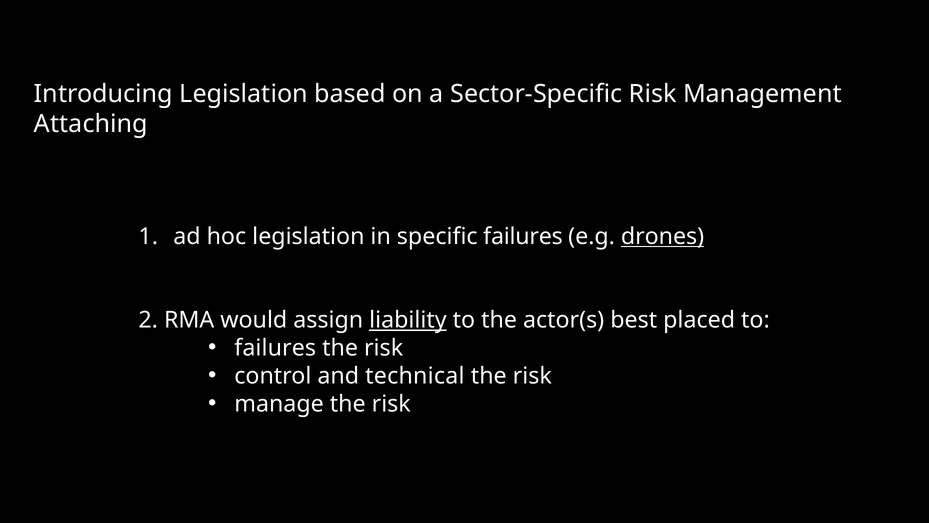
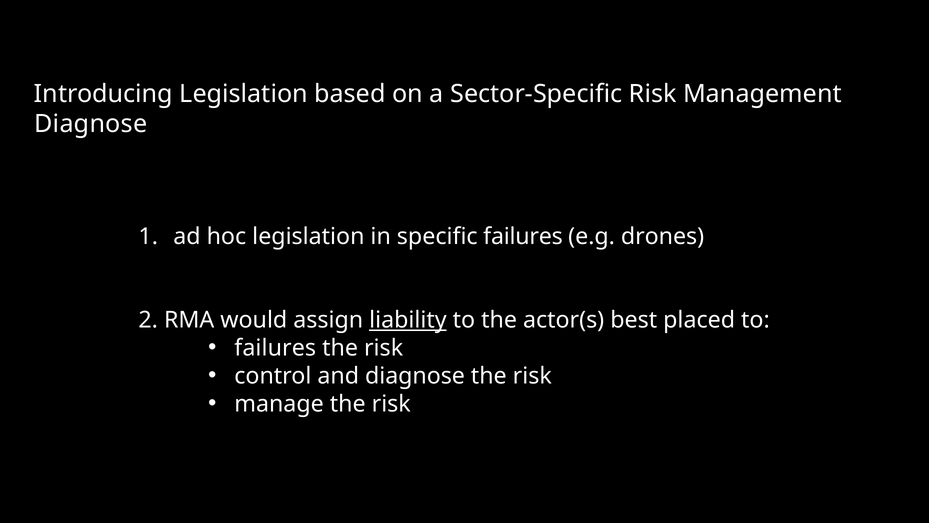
Attaching at (91, 124): Attaching -> Diagnose
drones underline: present -> none
and technical: technical -> diagnose
